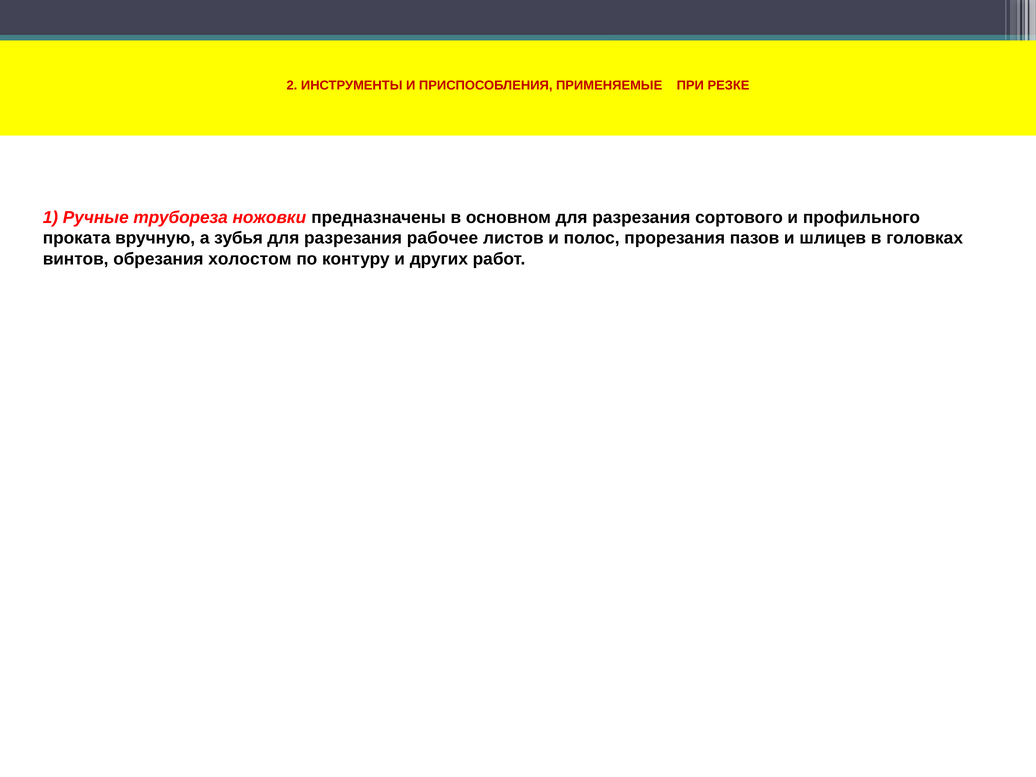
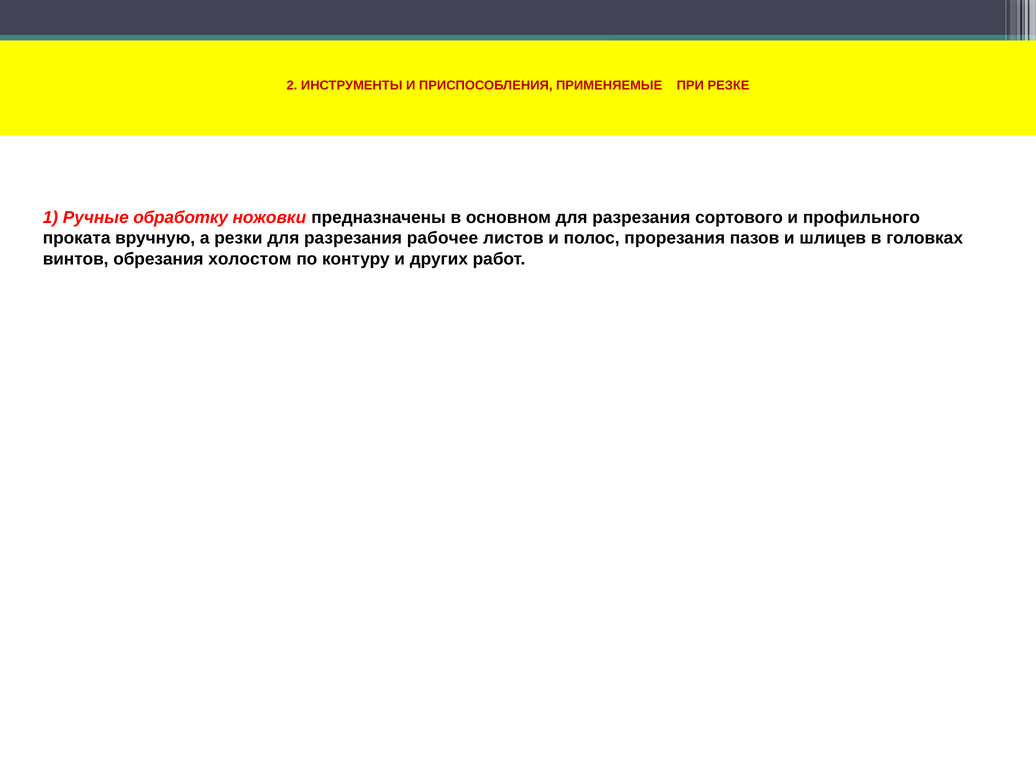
трубореза: трубореза -> обработку
зубья: зубья -> резки
